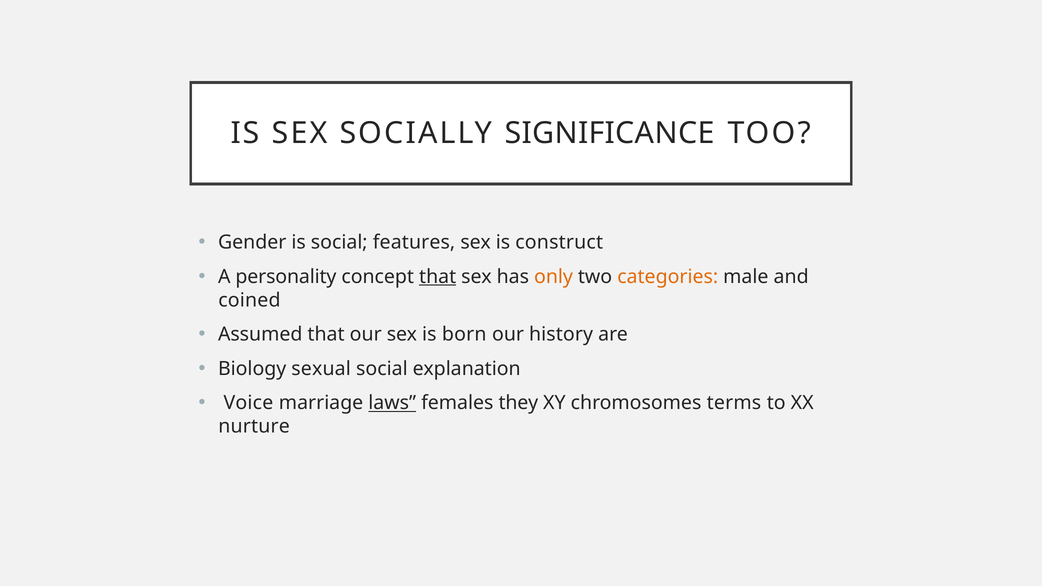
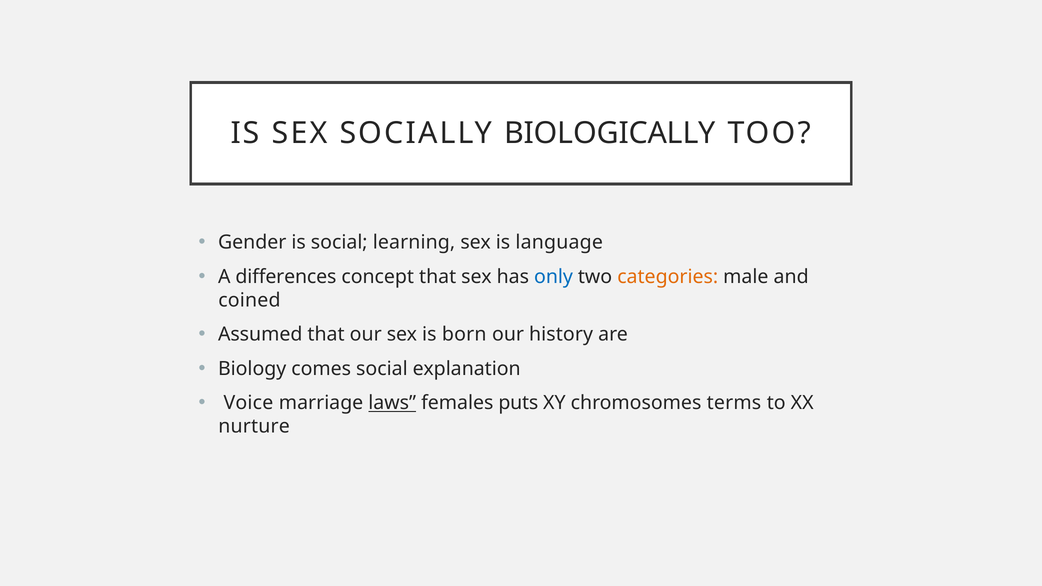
SIGNIFICANCE: SIGNIFICANCE -> BIOLOGICALLY
features: features -> learning
construct: construct -> language
personality: personality -> differences
that at (438, 277) underline: present -> none
only colour: orange -> blue
sexual: sexual -> comes
they: they -> puts
